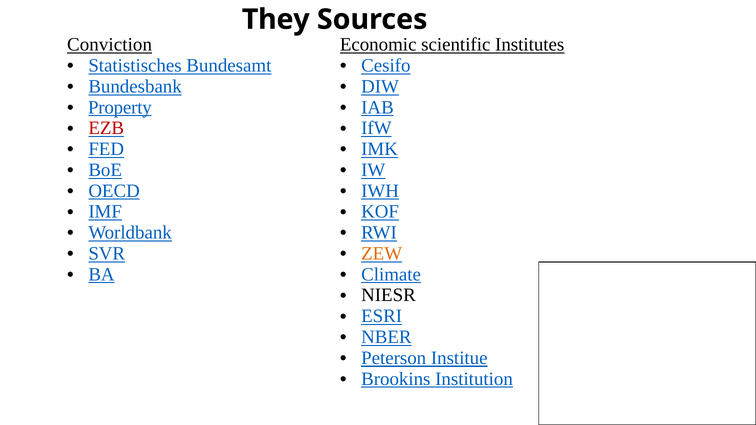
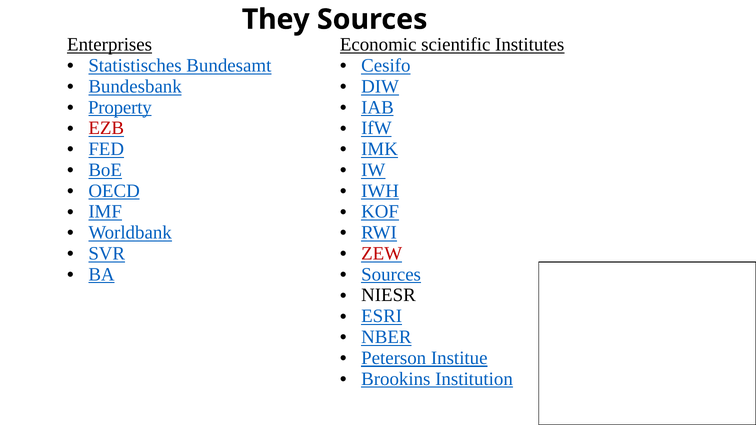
Conviction: Conviction -> Enterprises
ZEW colour: orange -> red
Climate at (391, 275): Climate -> Sources
